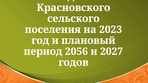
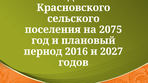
2023: 2023 -> 2075
2056: 2056 -> 2016
